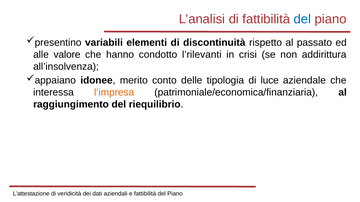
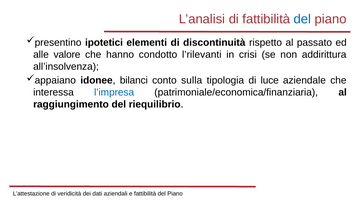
variabili: variabili -> ipotetici
merito: merito -> bilanci
delle: delle -> sulla
l’impresa colour: orange -> blue
